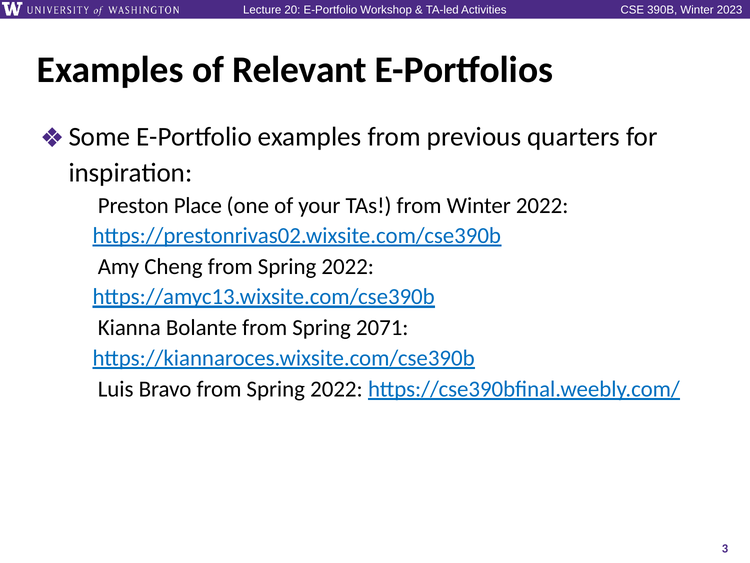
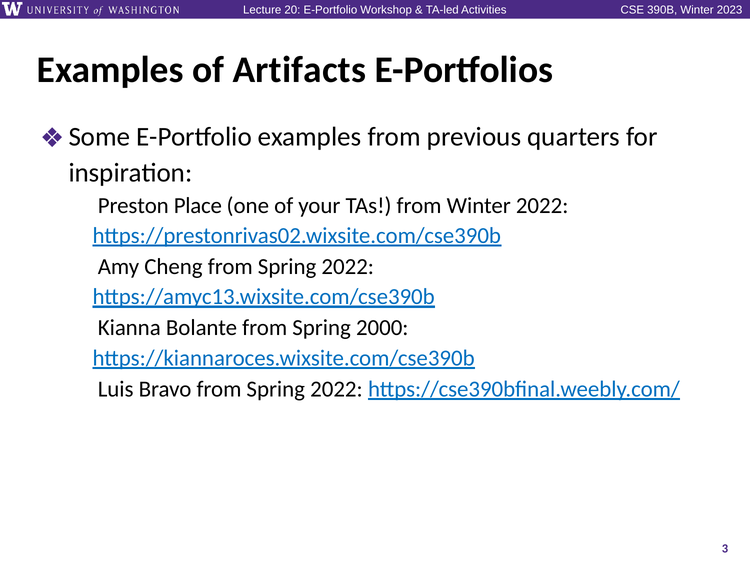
Relevant: Relevant -> Artifacts
2071: 2071 -> 2000
